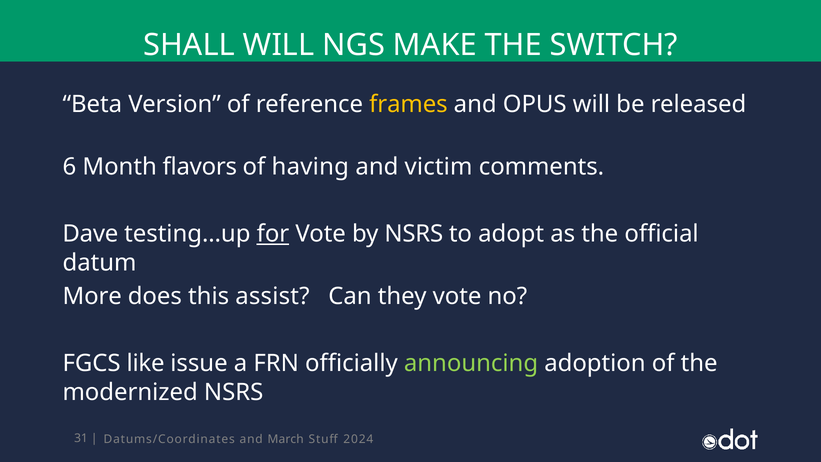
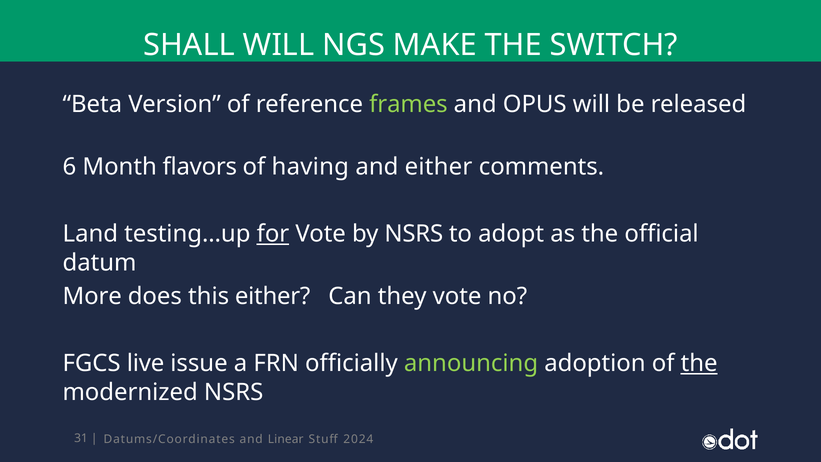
frames colour: yellow -> light green
and victim: victim -> either
Dave: Dave -> Land
this assist: assist -> either
like: like -> live
the at (699, 363) underline: none -> present
March: March -> Linear
